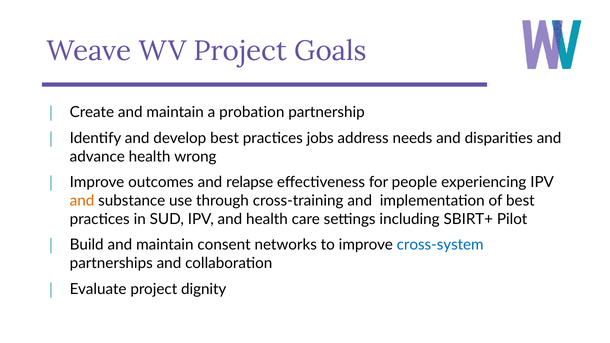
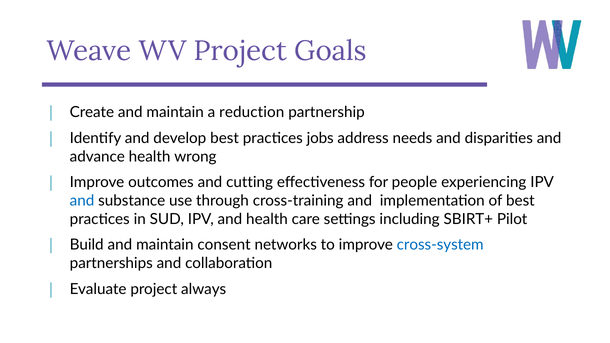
probation: probation -> reduction
relapse: relapse -> cutting
and at (82, 201) colour: orange -> blue
dignity: dignity -> always
